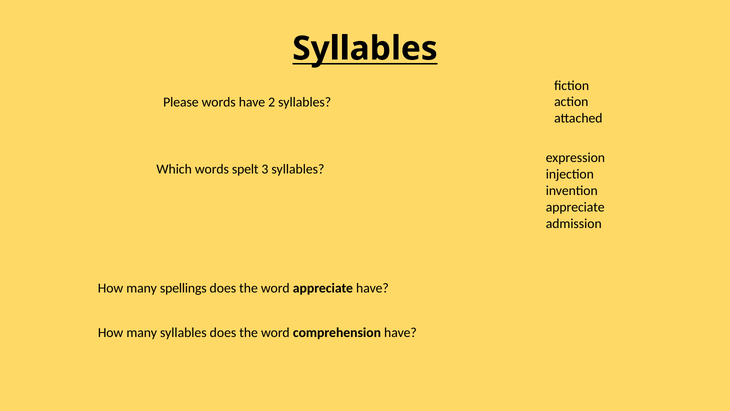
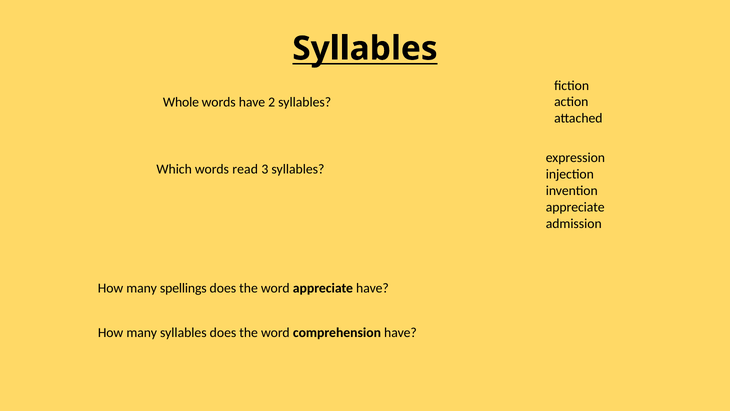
Please: Please -> Whole
spelt: spelt -> read
